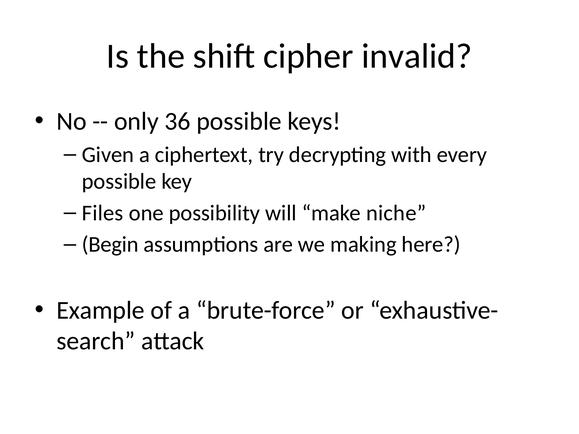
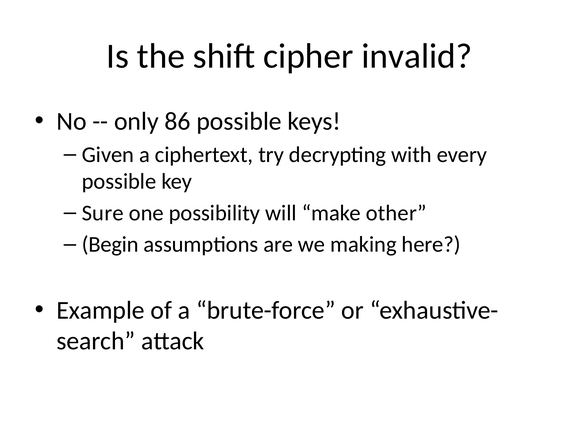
36: 36 -> 86
Files: Files -> Sure
niche: niche -> other
